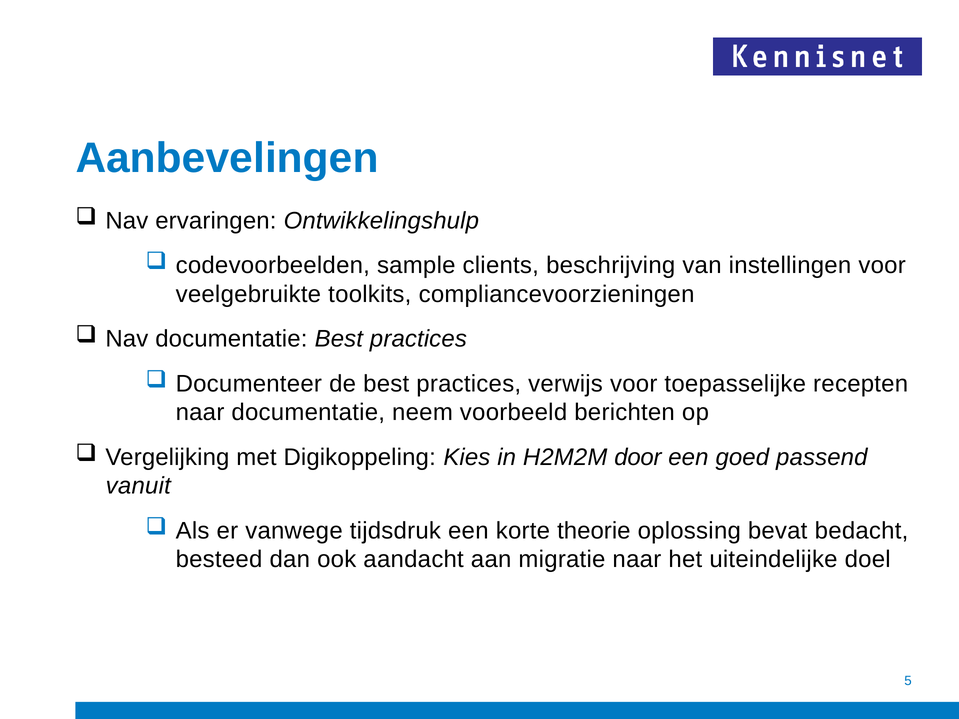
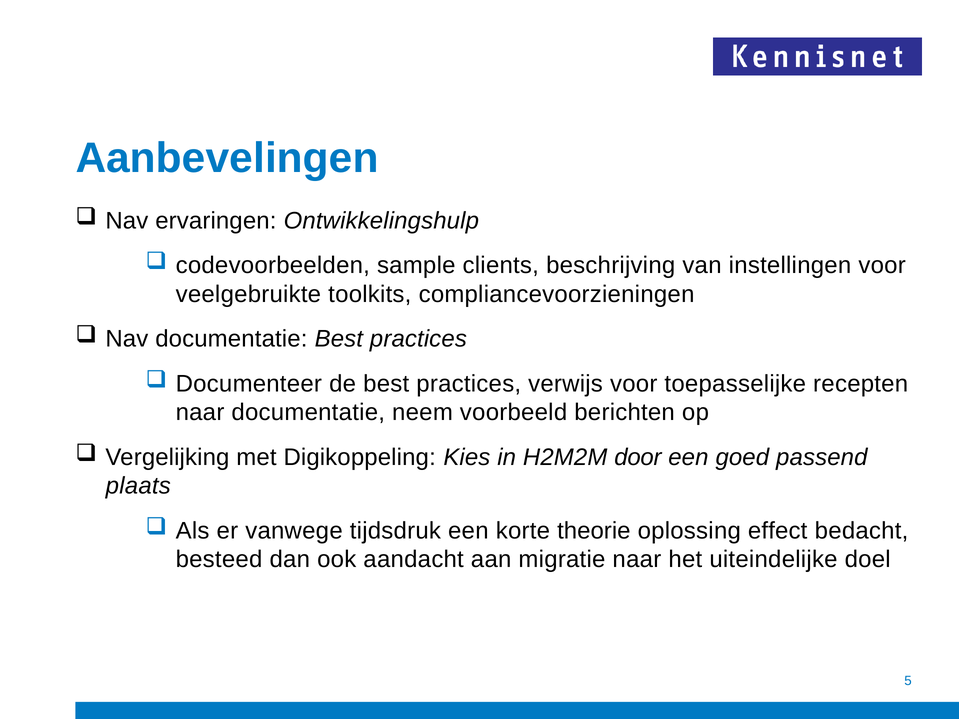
vanuit: vanuit -> plaats
bevat: bevat -> effect
